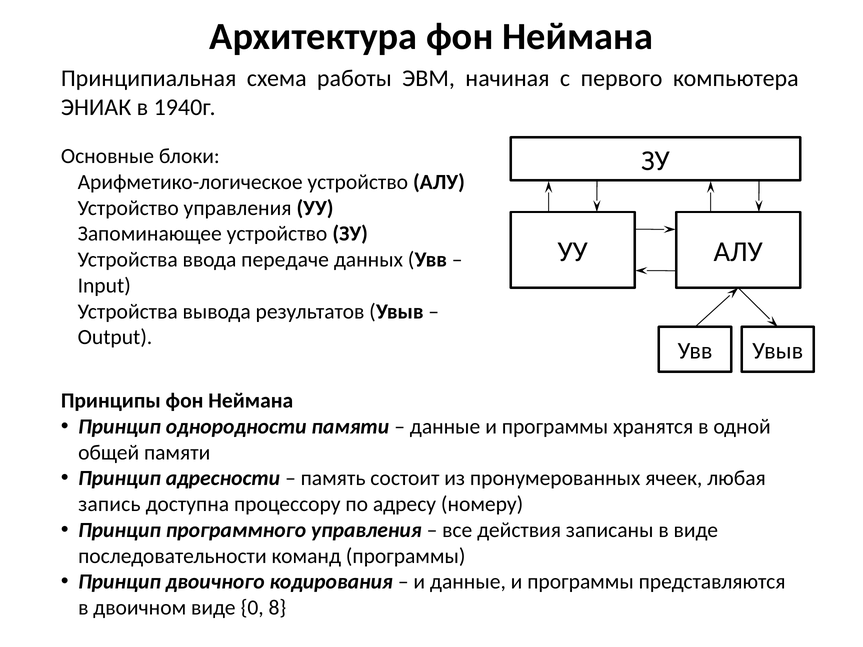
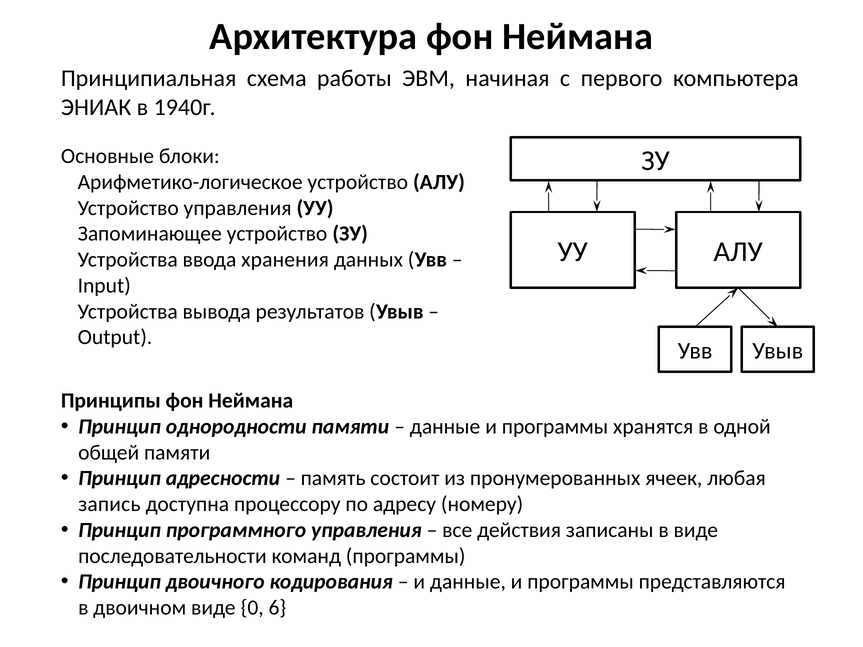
передаче: передаче -> хранения
8: 8 -> 6
